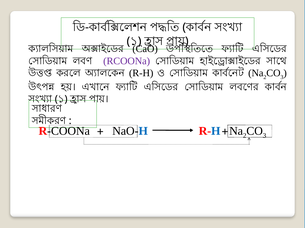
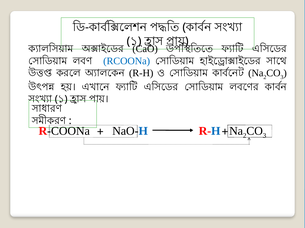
RCOONa colour: purple -> blue
